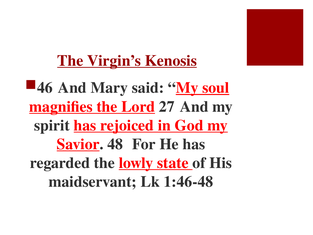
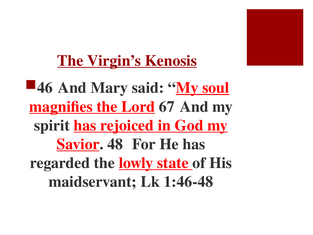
27: 27 -> 67
